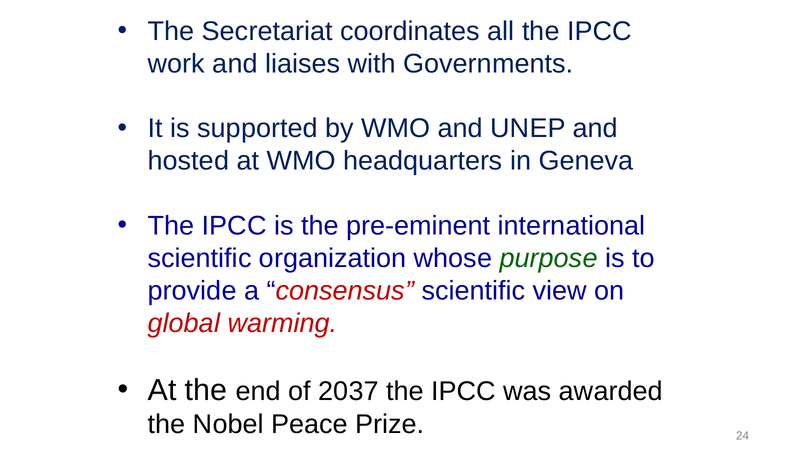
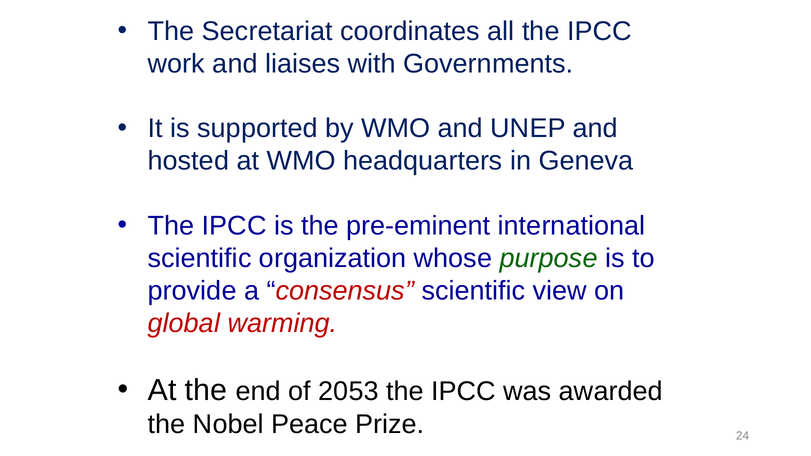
2037: 2037 -> 2053
